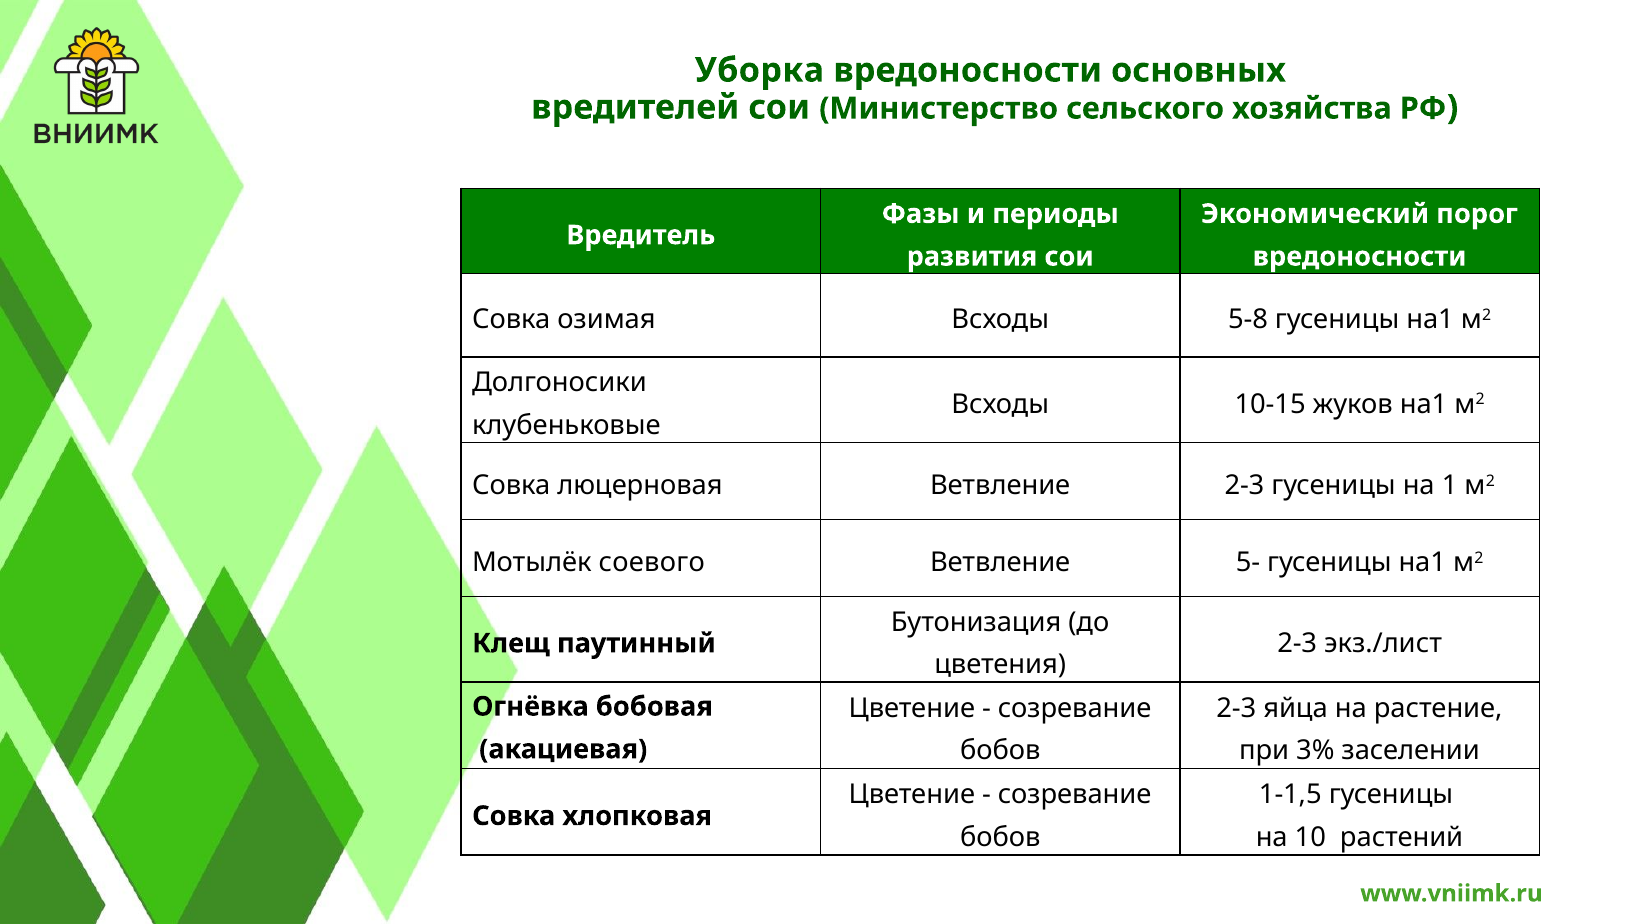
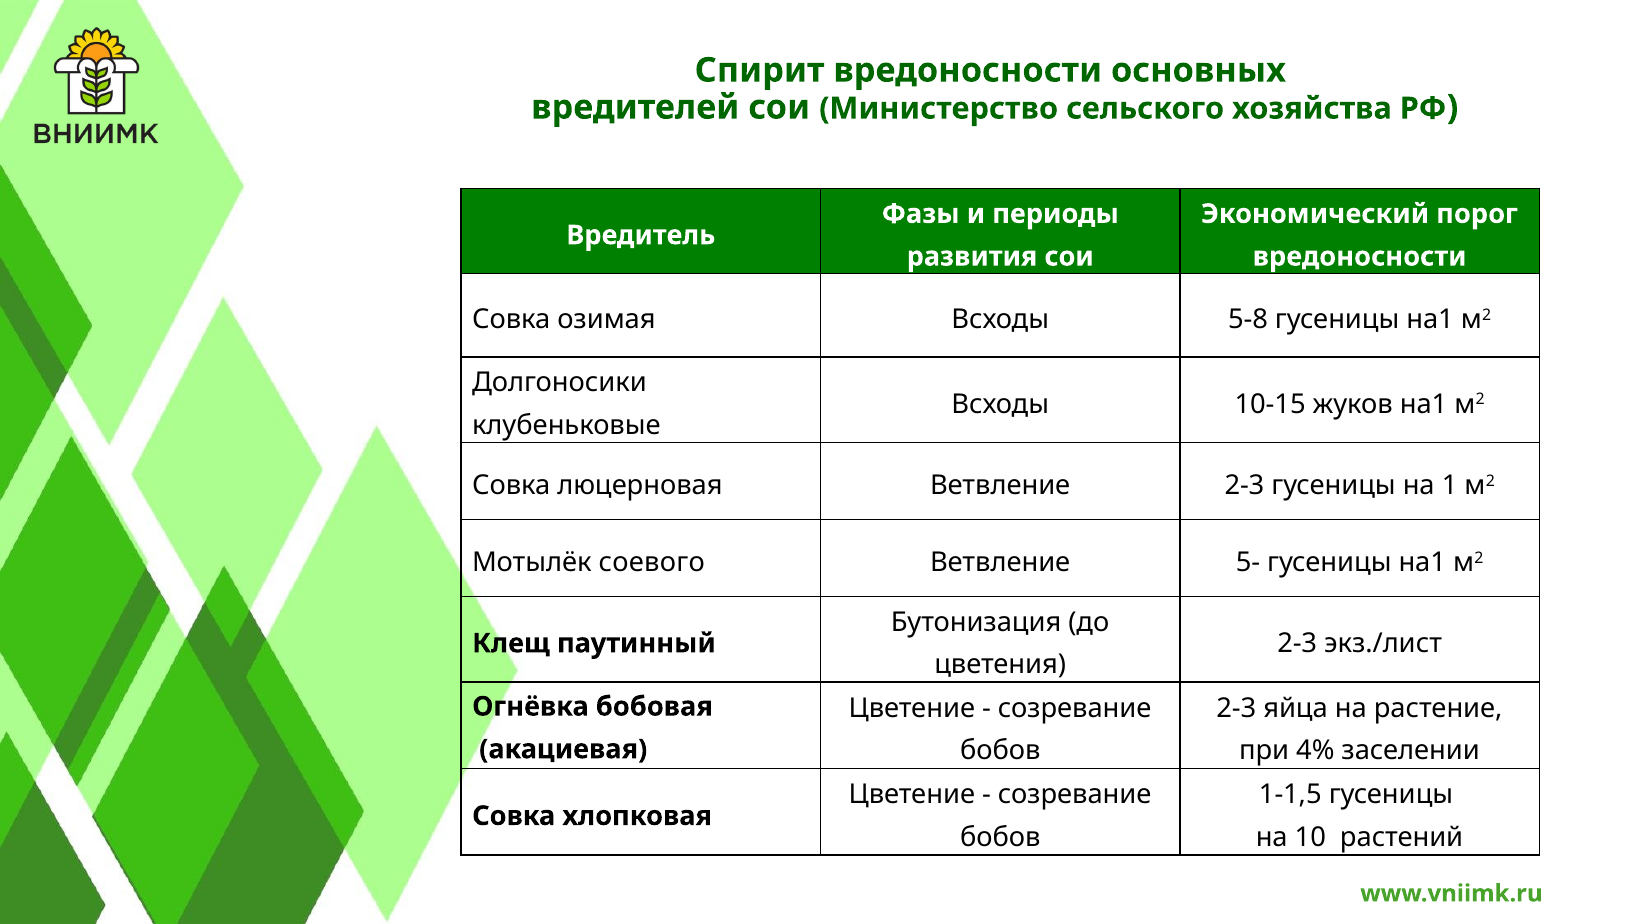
Уборка: Уборка -> Спирит
3%: 3% -> 4%
